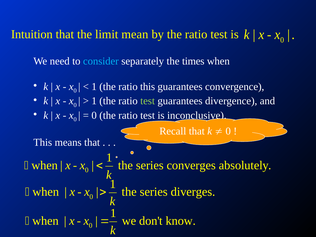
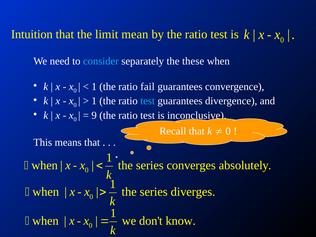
times: times -> these
ratio this: this -> fail
test at (148, 101) colour: light green -> light blue
0 at (94, 115): 0 -> 9
